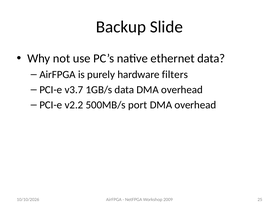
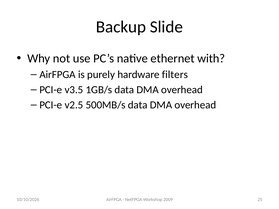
ethernet data: data -> with
v3.7: v3.7 -> v3.5
v2.2: v2.2 -> v2.5
500MB/s port: port -> data
